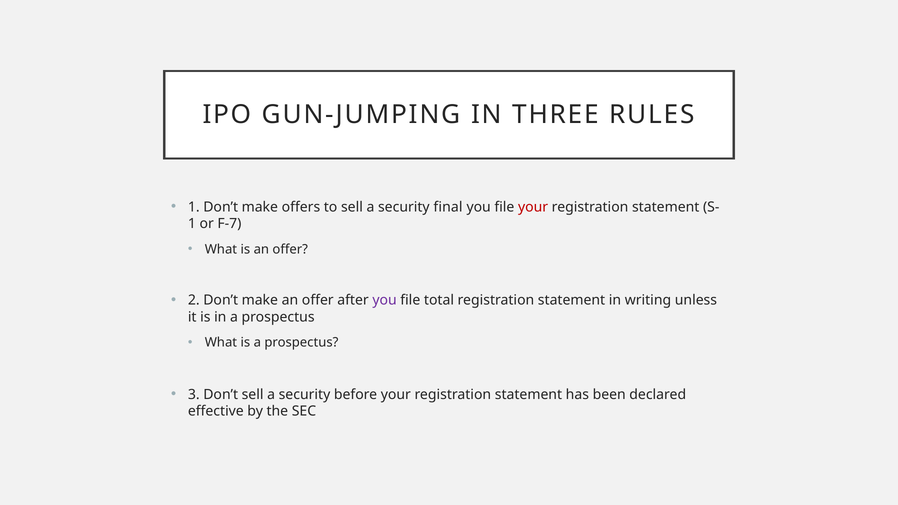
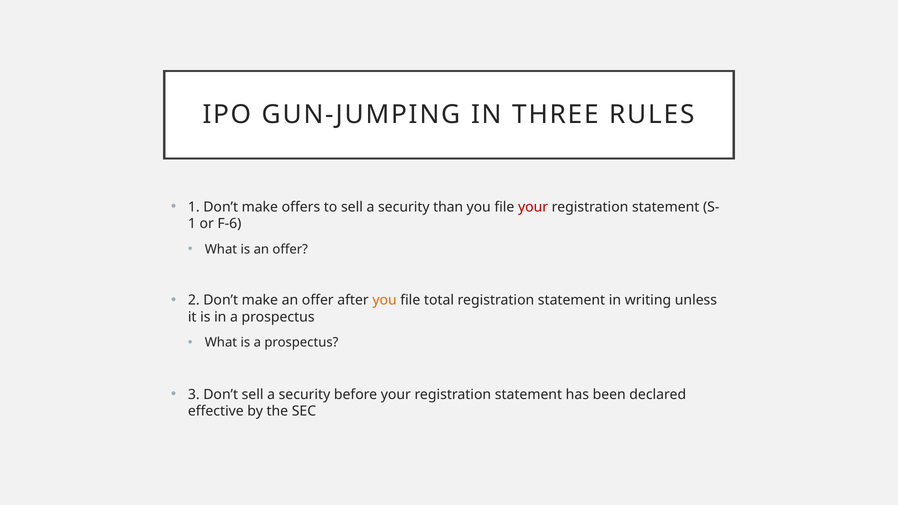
final: final -> than
F-7: F-7 -> F-6
you at (385, 300) colour: purple -> orange
